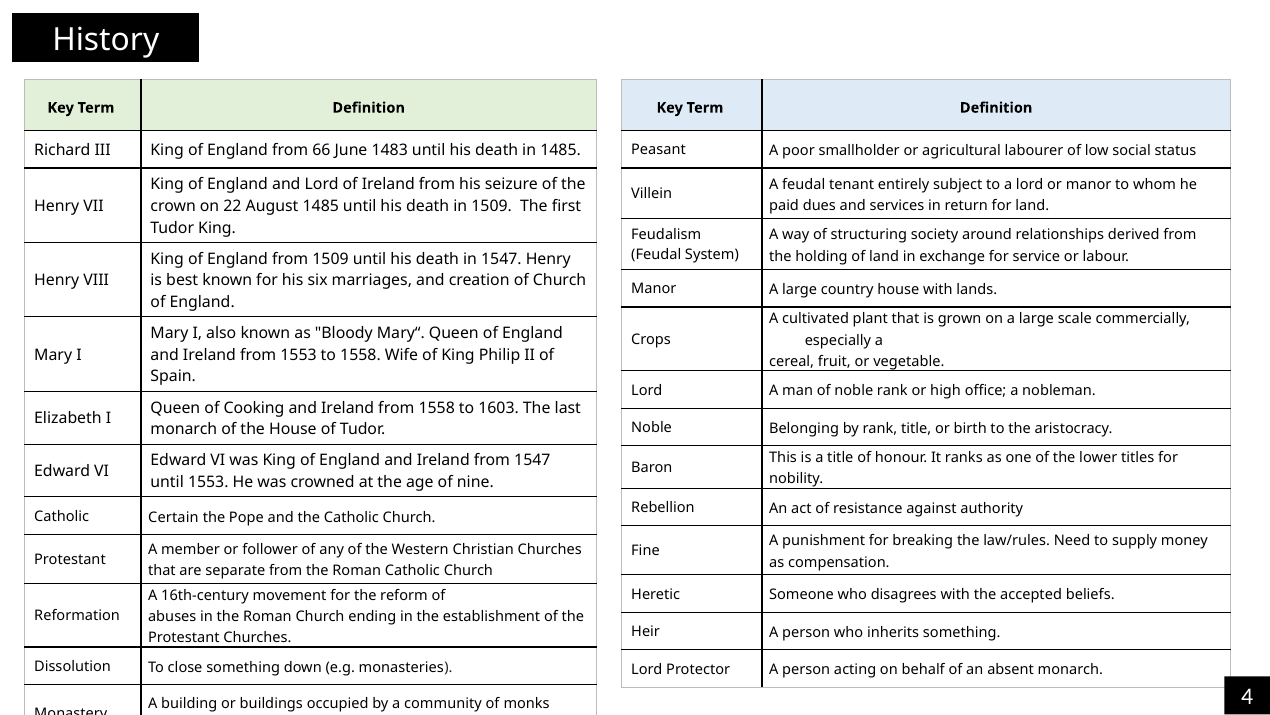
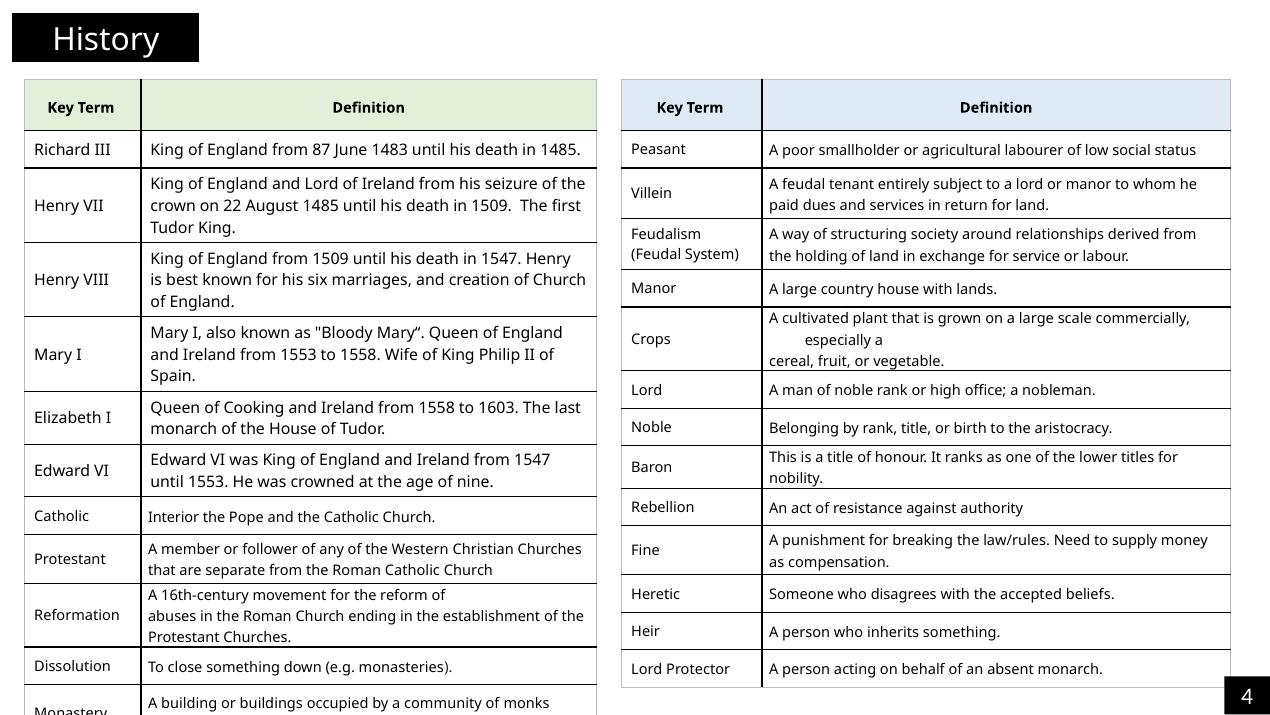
66: 66 -> 87
Certain: Certain -> Interior
